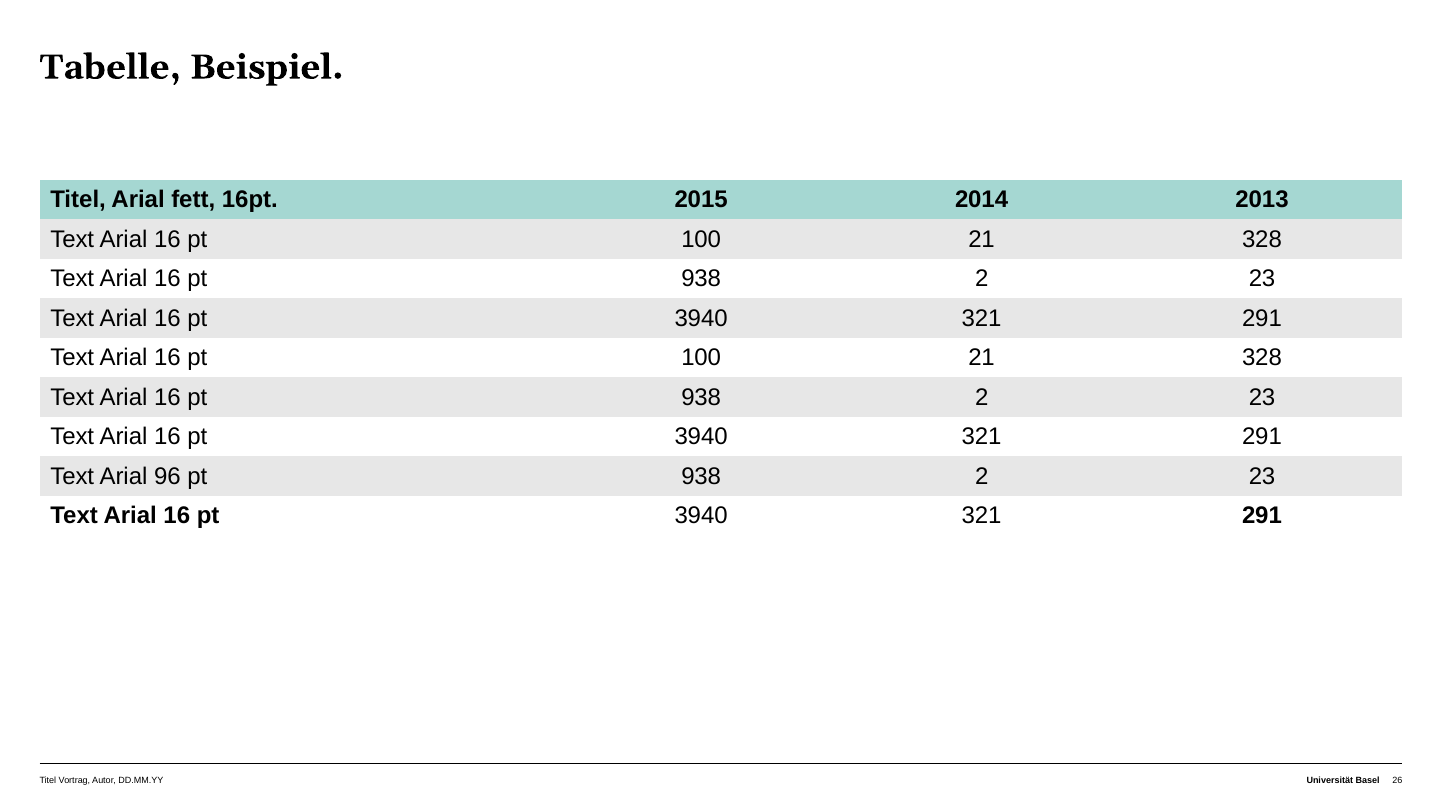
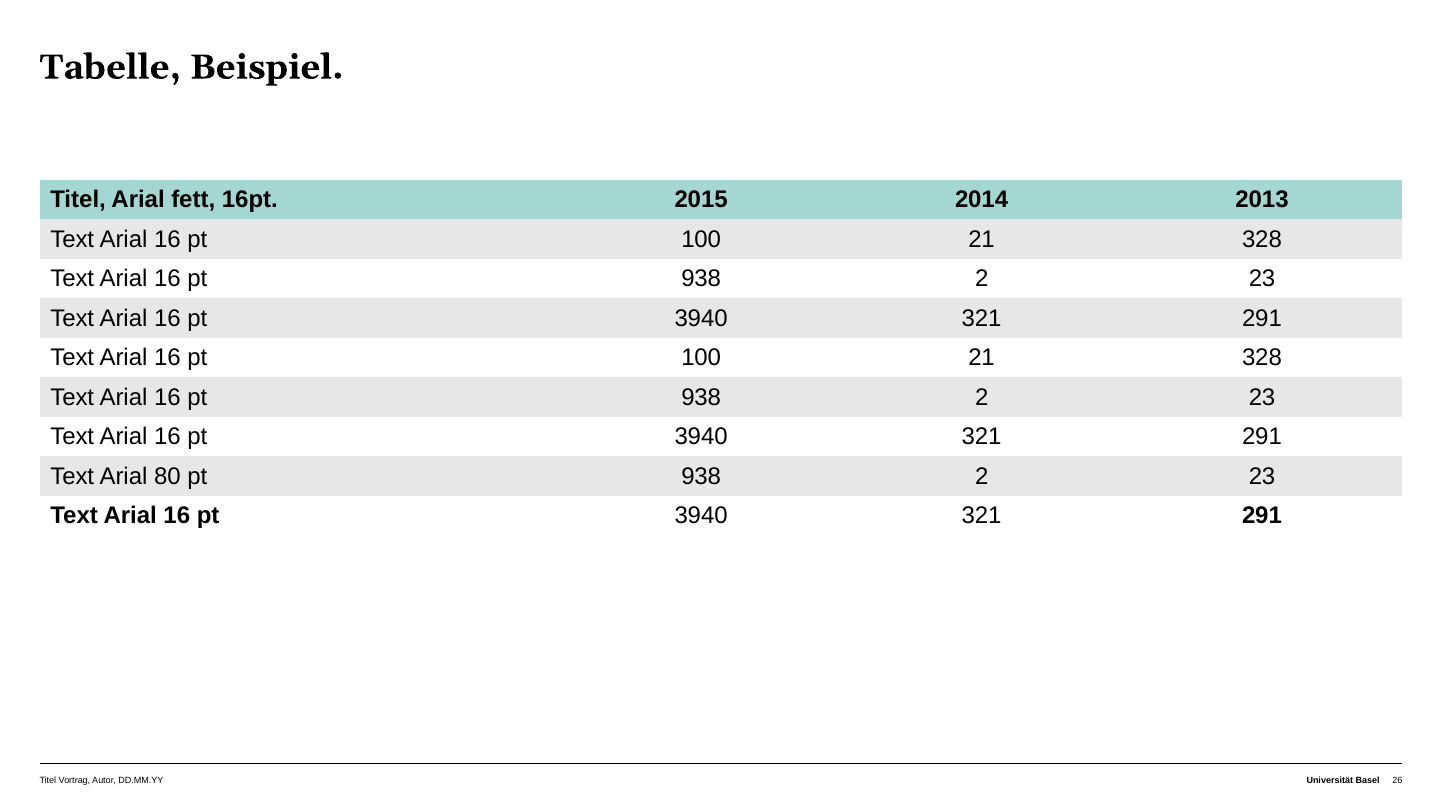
96: 96 -> 80
